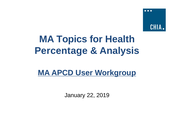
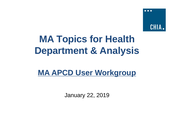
Percentage: Percentage -> Department
